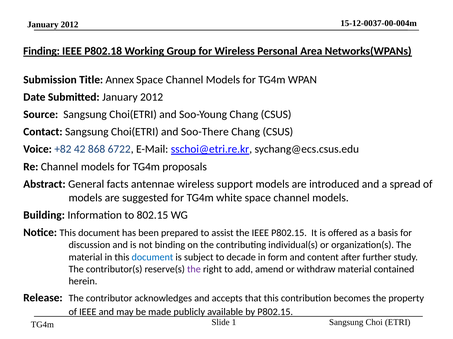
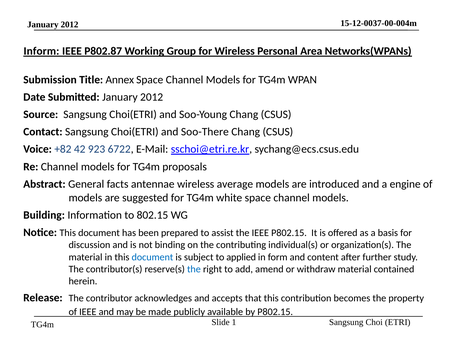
Finding: Finding -> Inform
P802.18: P802.18 -> P802.87
868: 868 -> 923
support: support -> average
spread: spread -> engine
decade: decade -> applied
the at (194, 270) colour: purple -> blue
